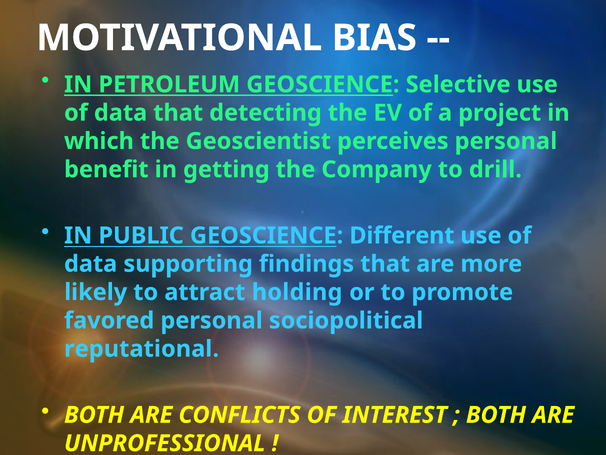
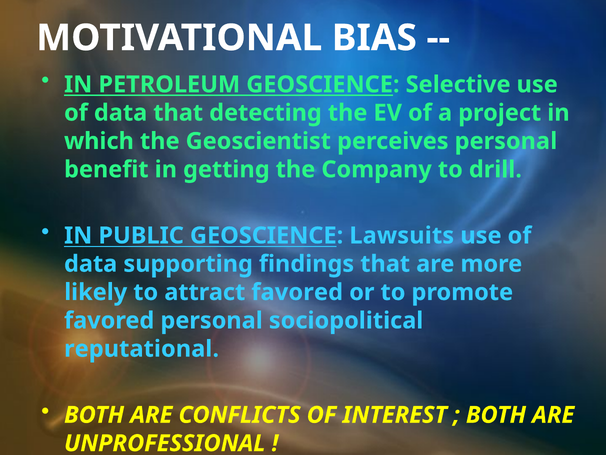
Different: Different -> Lawsuits
attract holding: holding -> favored
